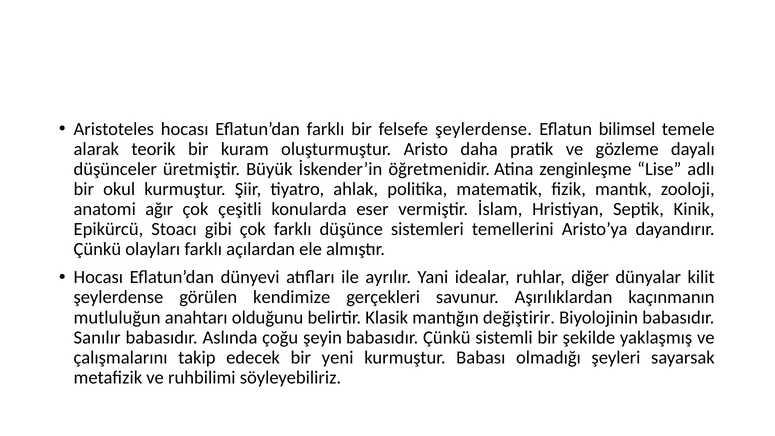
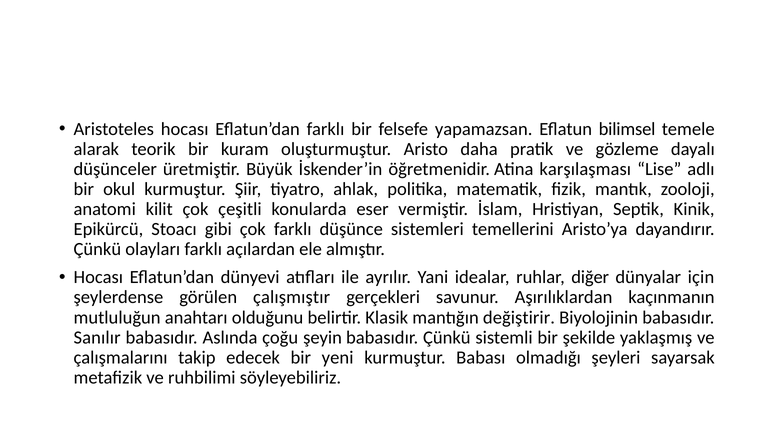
felsefe şeylerdense: şeylerdense -> yapamazsan
zenginleşme: zenginleşme -> karşılaşması
ağır: ağır -> kilit
kilit: kilit -> için
kendimize: kendimize -> çalışmıştır
